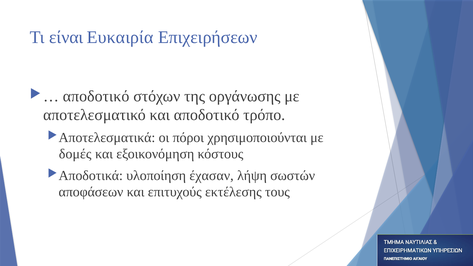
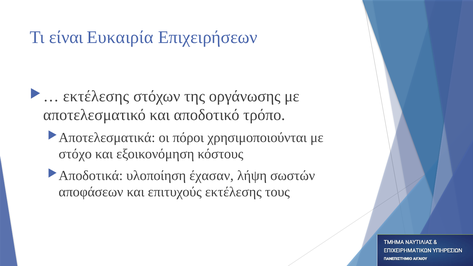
αποδοτικό at (96, 96): αποδοτικό -> εκτέλεσης
δομές: δομές -> στόχο
